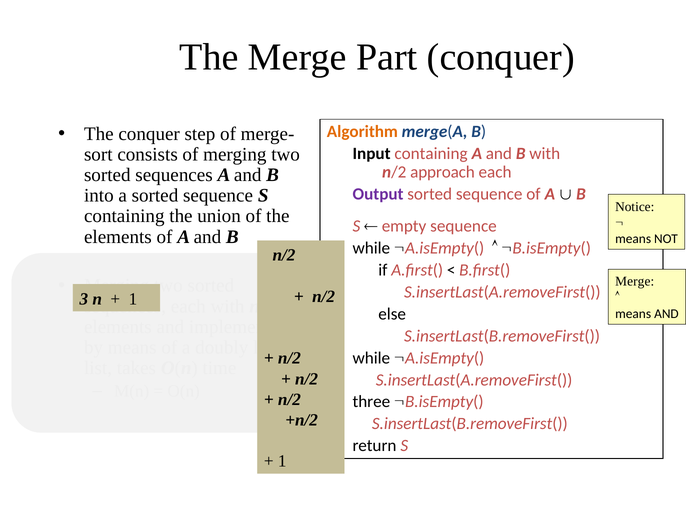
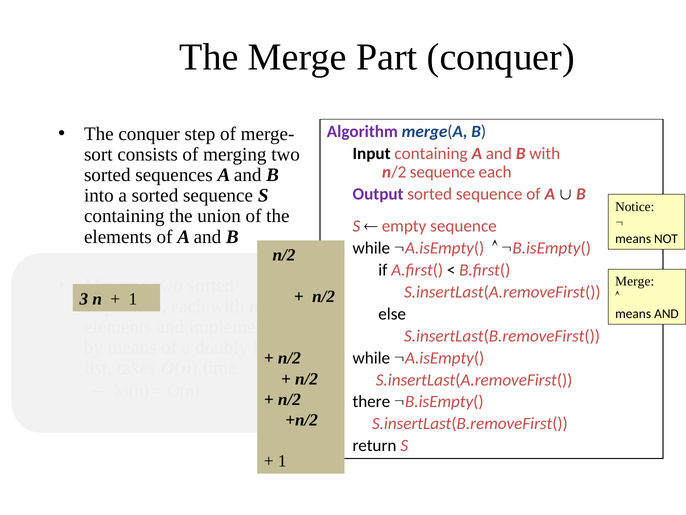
Algorithm colour: orange -> purple
n/2 approach: approach -> sequence
three: three -> there
